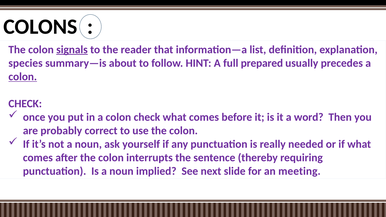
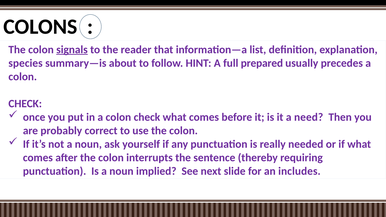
colon at (23, 77) underline: present -> none
word: word -> need
meeting: meeting -> includes
